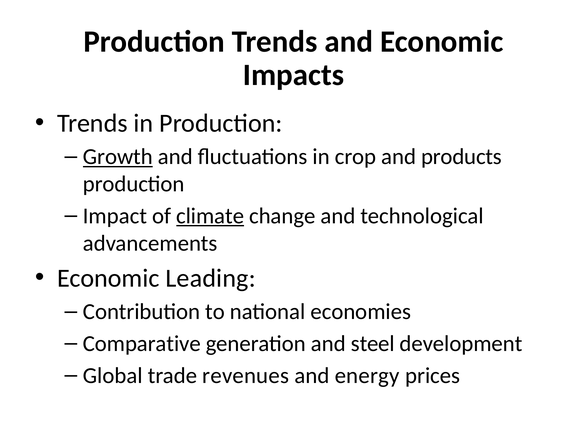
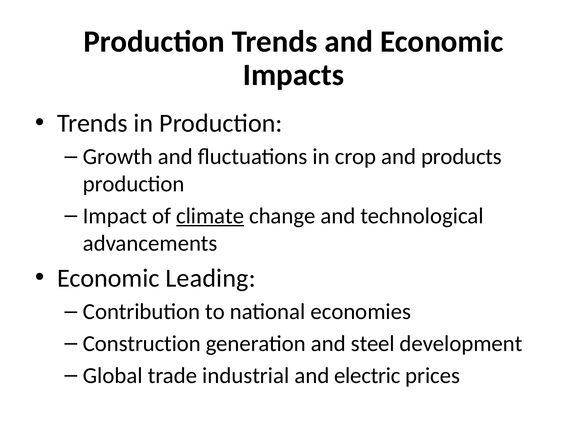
Growth underline: present -> none
Comparative: Comparative -> Construction
revenues: revenues -> industrial
energy: energy -> electric
